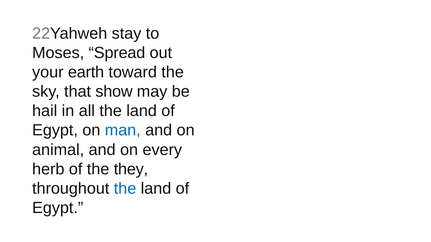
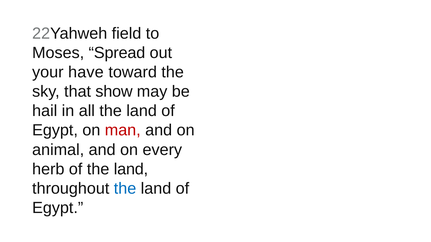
stay: stay -> field
earth: earth -> have
man colour: blue -> red
of the they: they -> land
